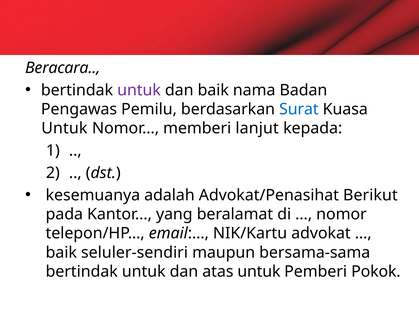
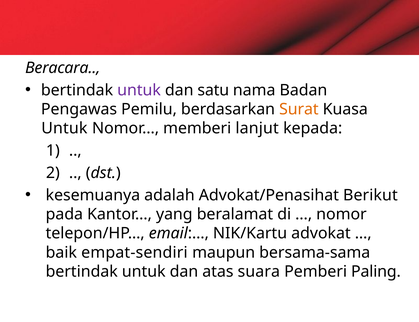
dan baik: baik -> satu
Surat colour: blue -> orange
seluler-sendiri: seluler-sendiri -> empat-sendiri
atas untuk: untuk -> suara
Pokok: Pokok -> Paling
